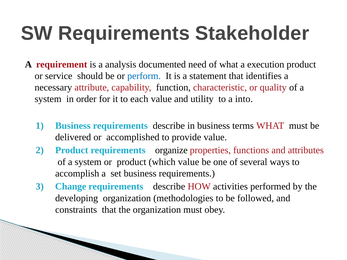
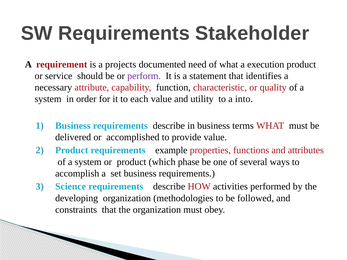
analysis: analysis -> projects
perform colour: blue -> purple
organize: organize -> example
which value: value -> phase
Change: Change -> Science
